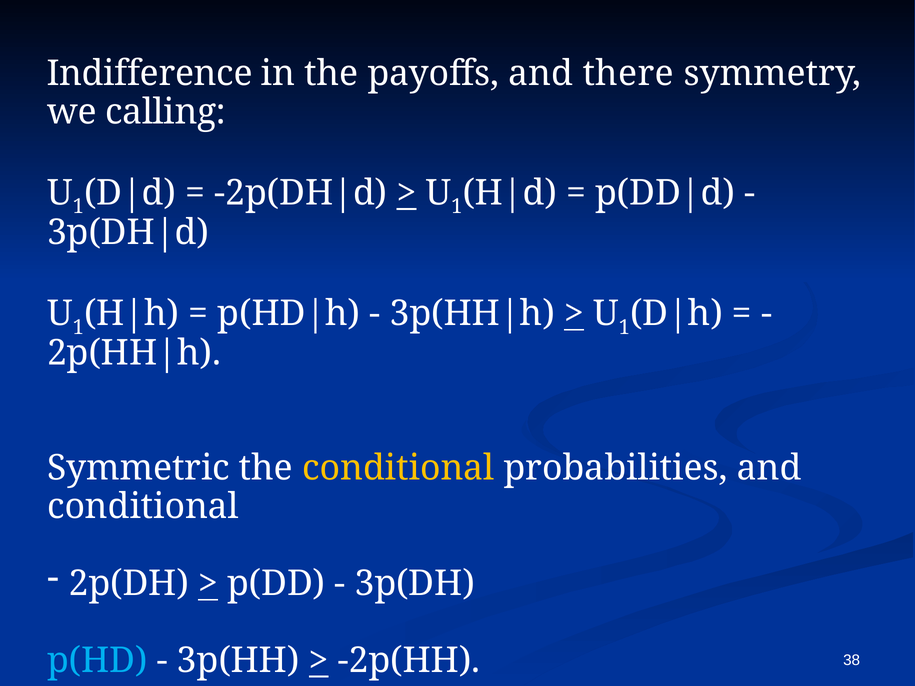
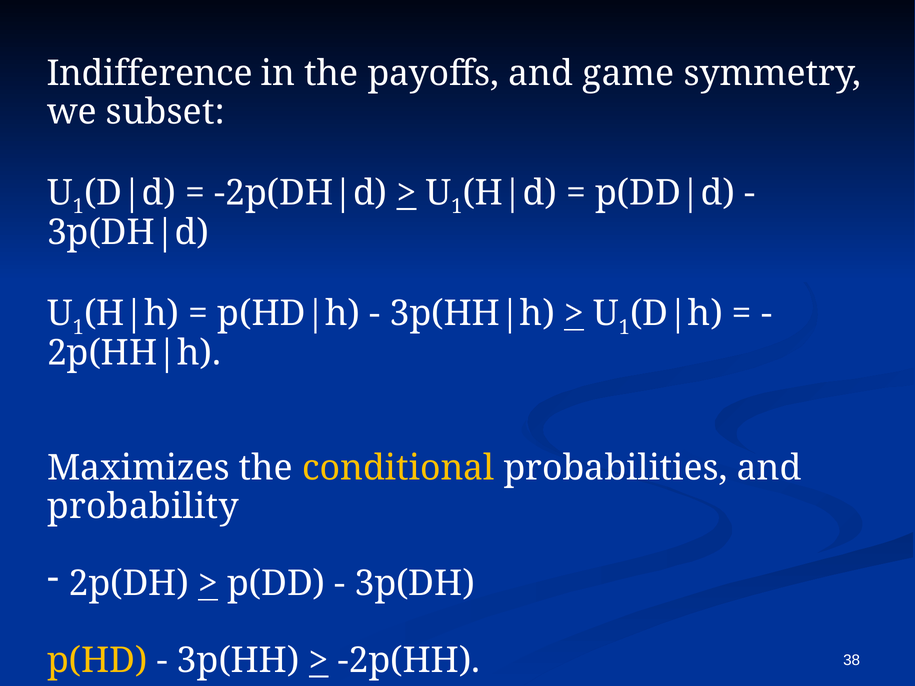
there: there -> game
calling: calling -> subset
Symmetric: Symmetric -> Maximizes
conditional at (143, 507): conditional -> probability
p(HD colour: light blue -> yellow
